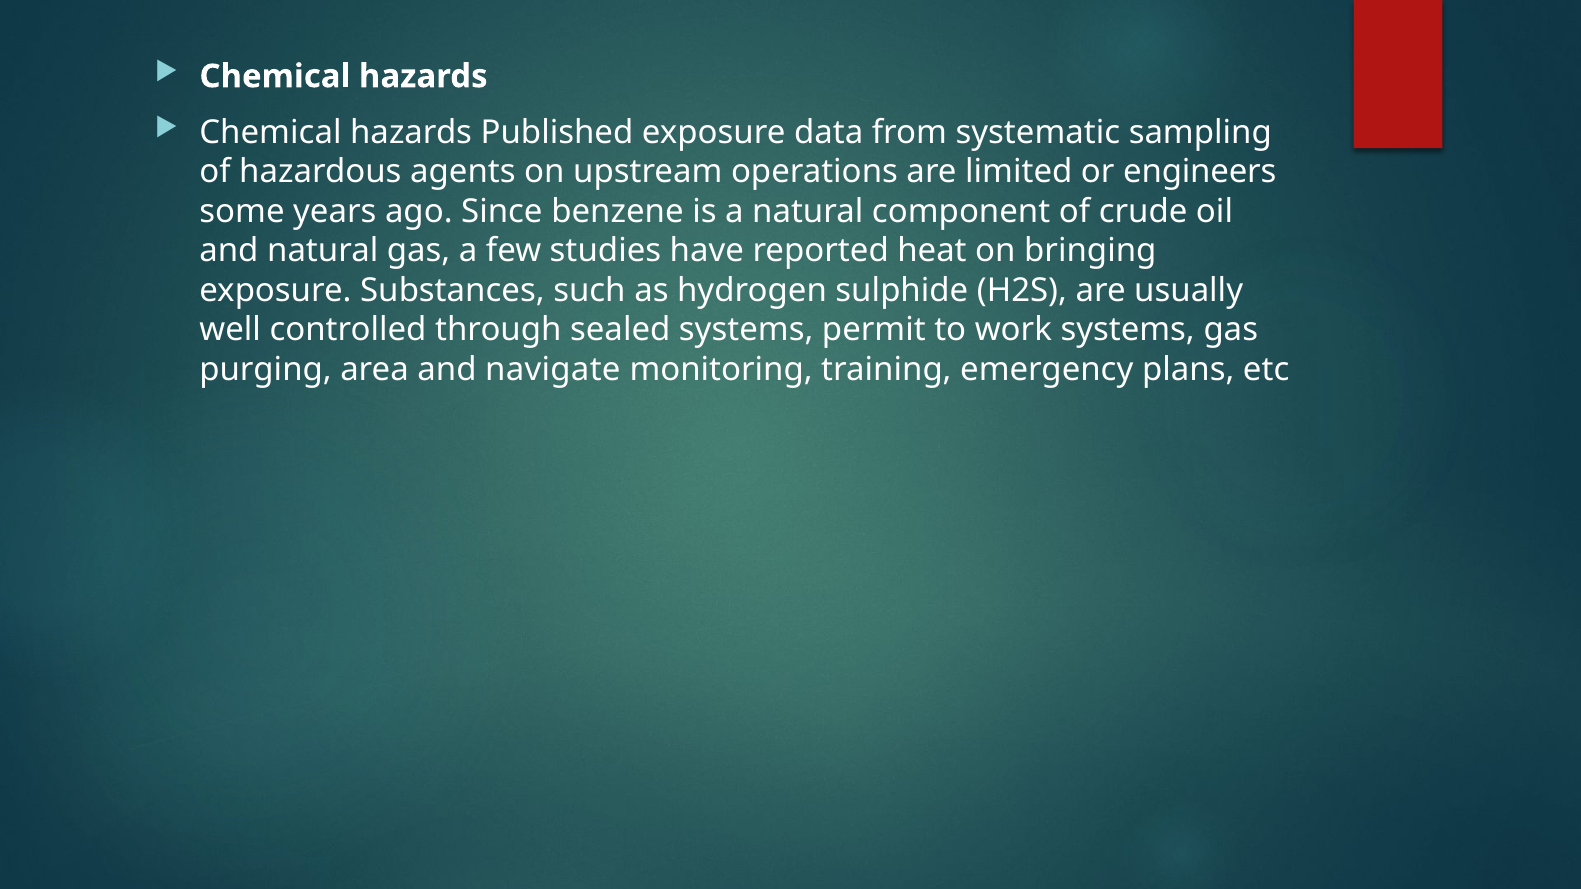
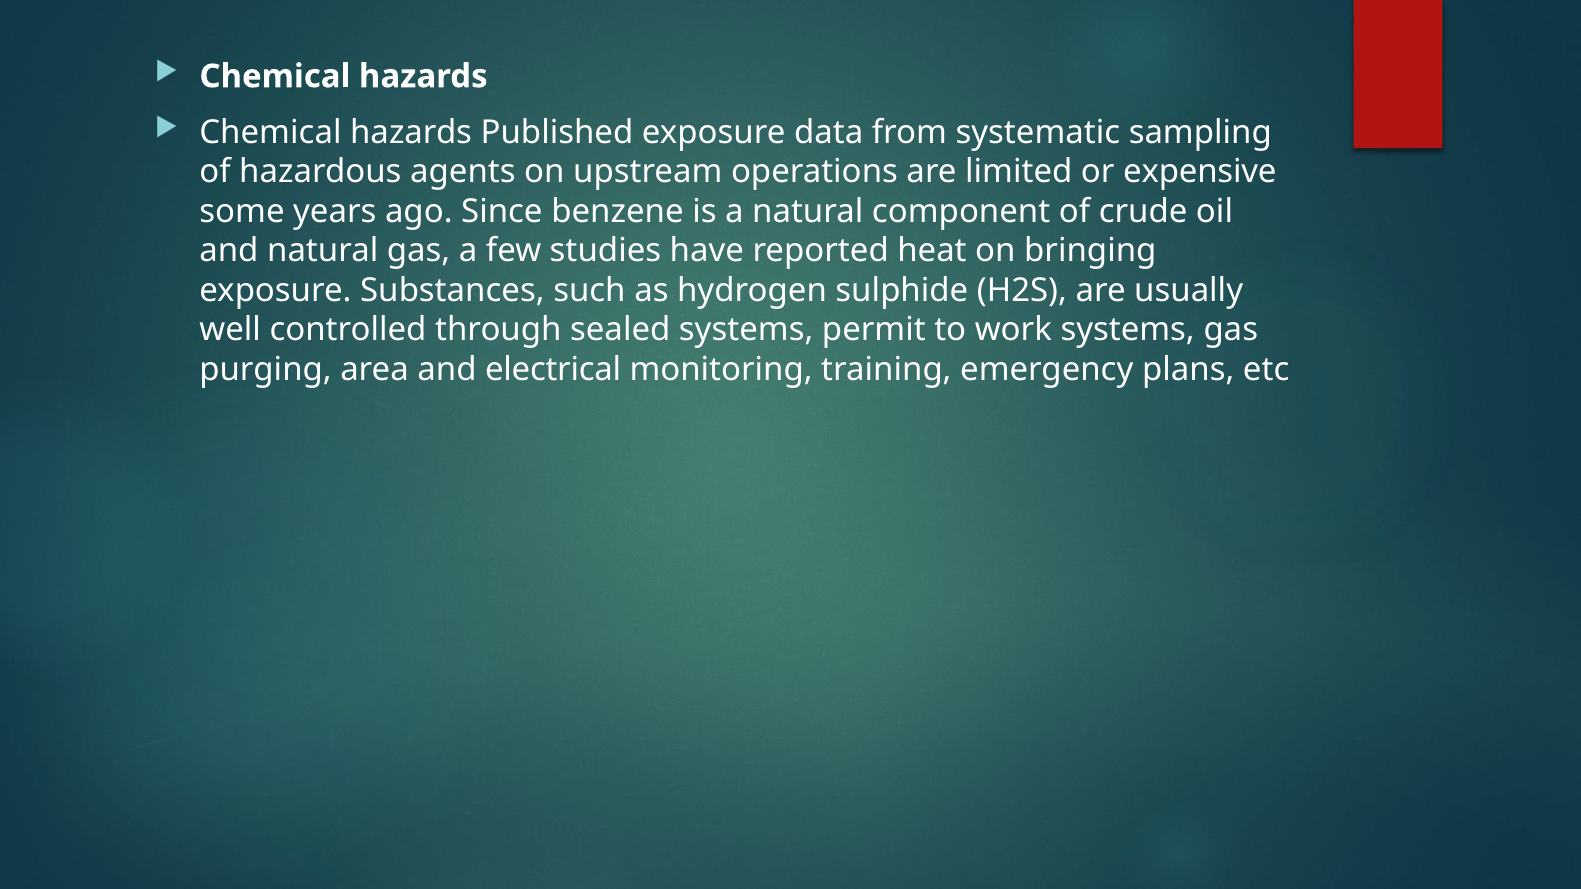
engineers: engineers -> expensive
navigate: navigate -> electrical
